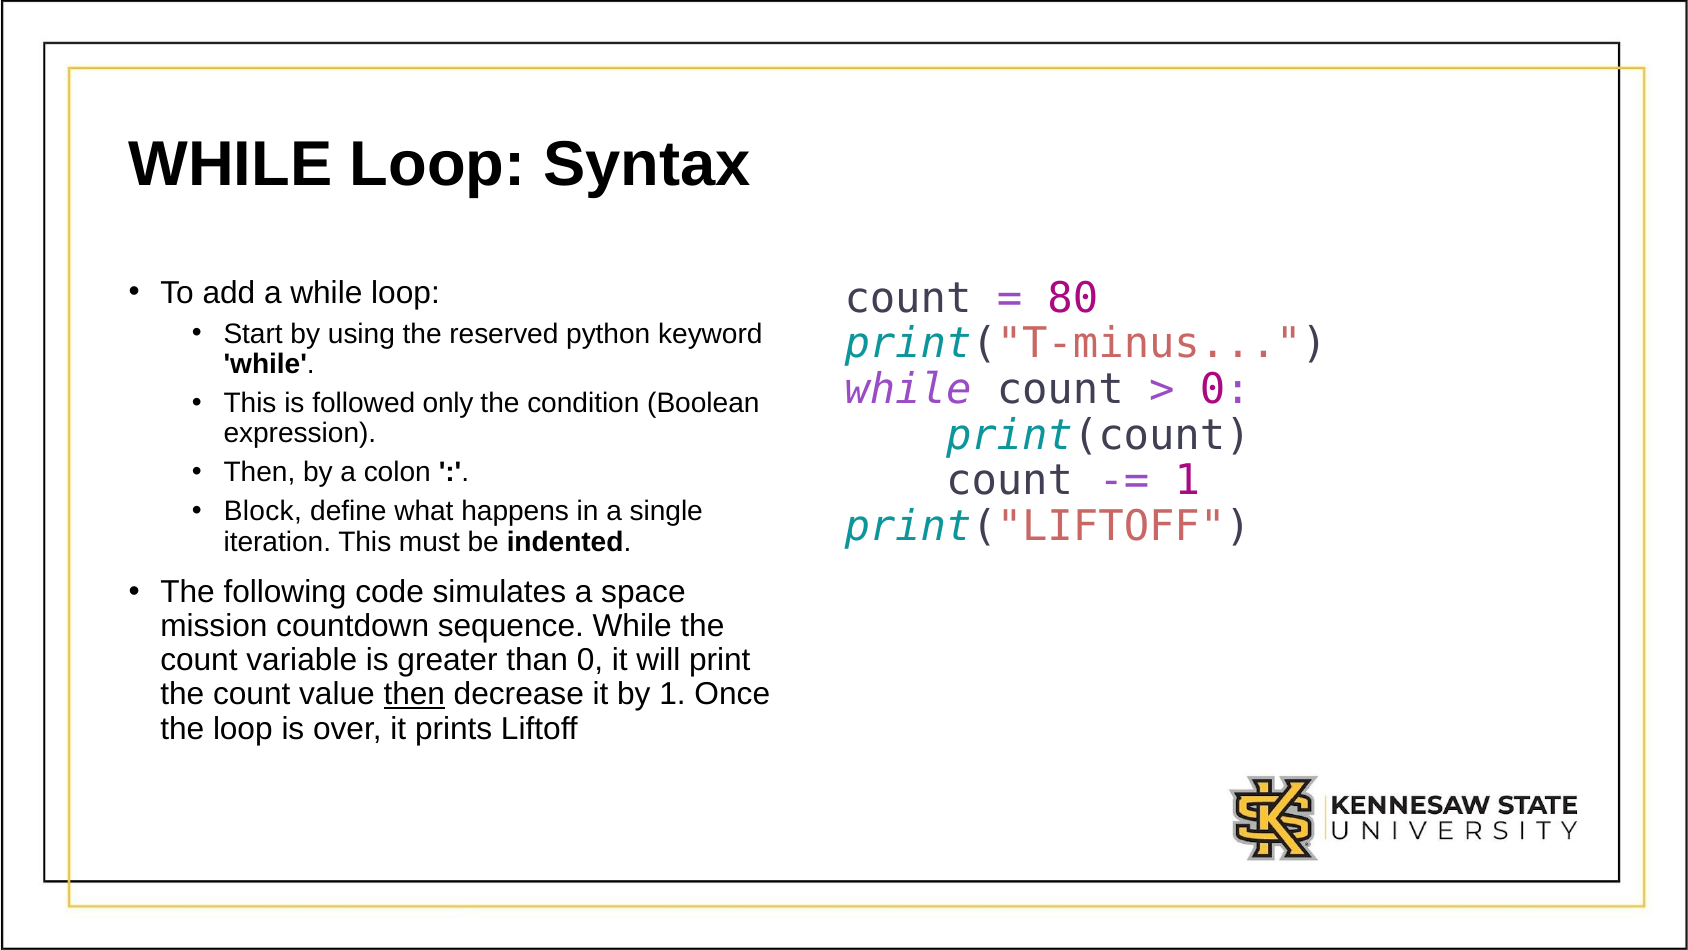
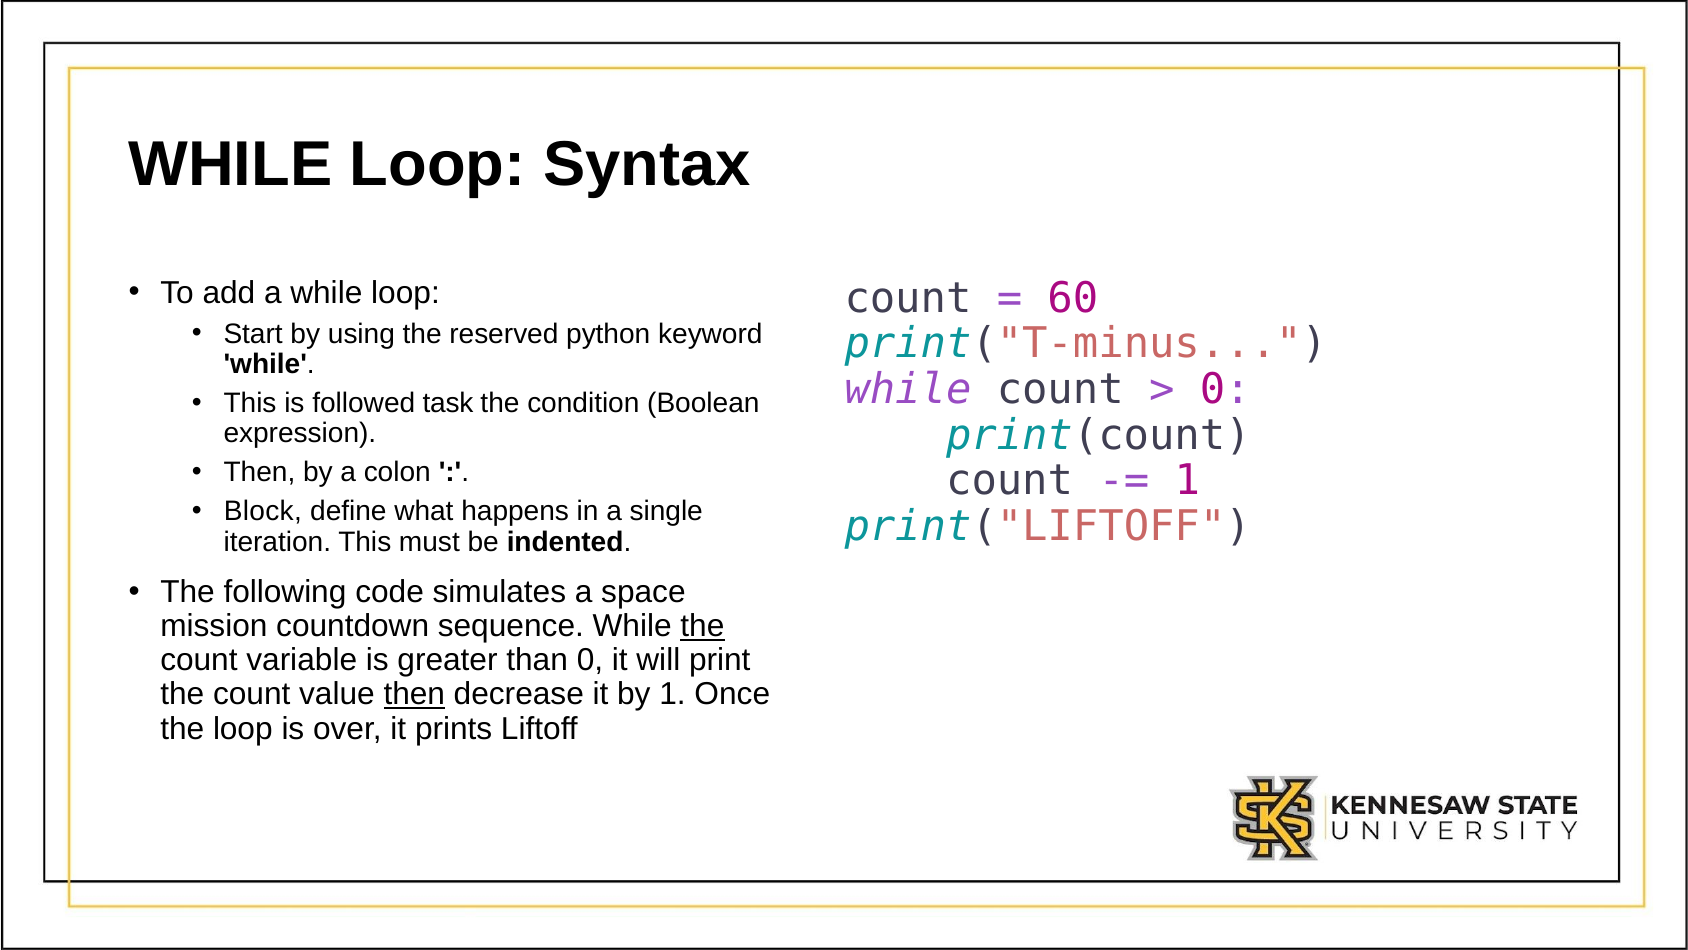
80: 80 -> 60
only: only -> task
the at (702, 626) underline: none -> present
